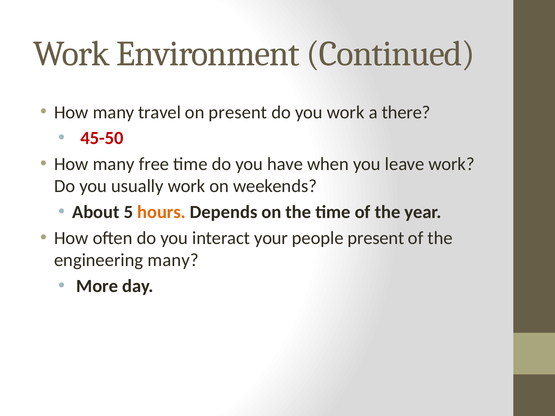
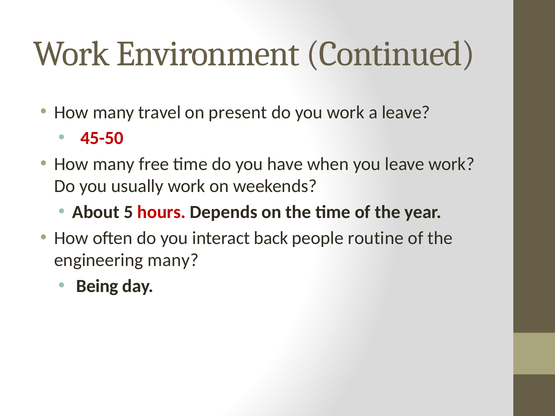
a there: there -> leave
hours colour: orange -> red
your: your -> back
people present: present -> routine
More: More -> Being
